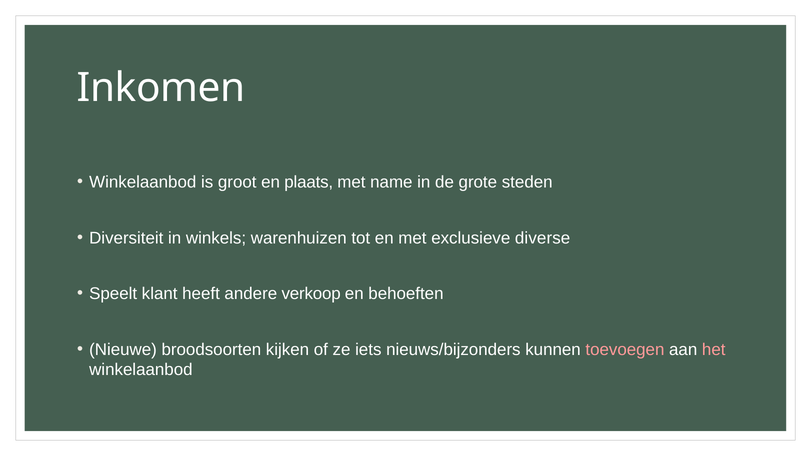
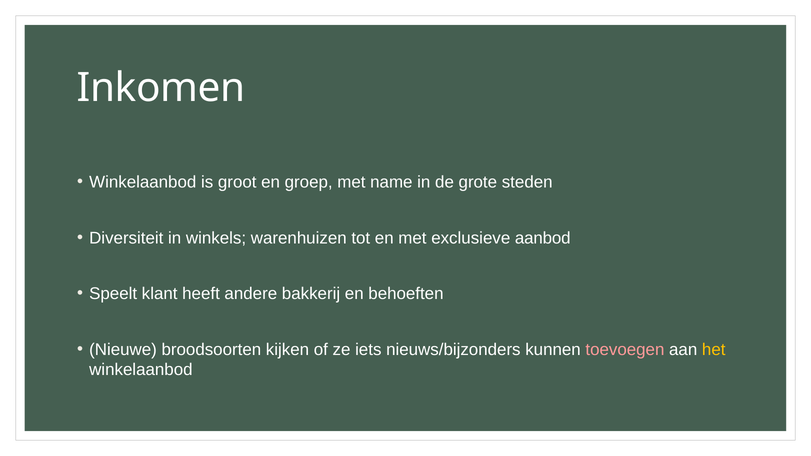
plaats: plaats -> groep
diverse: diverse -> aanbod
verkoop: verkoop -> bakkerij
het colour: pink -> yellow
